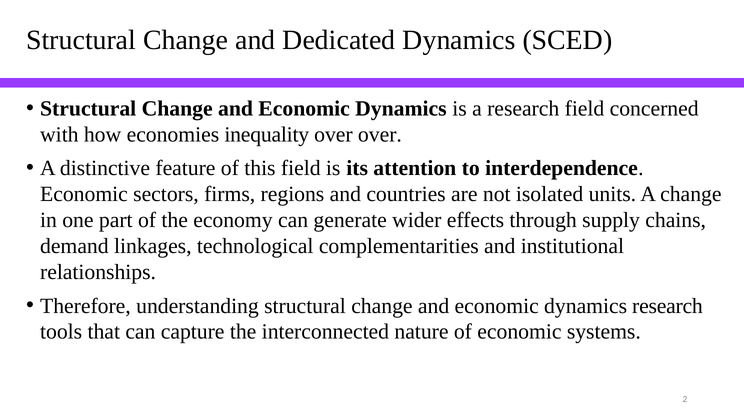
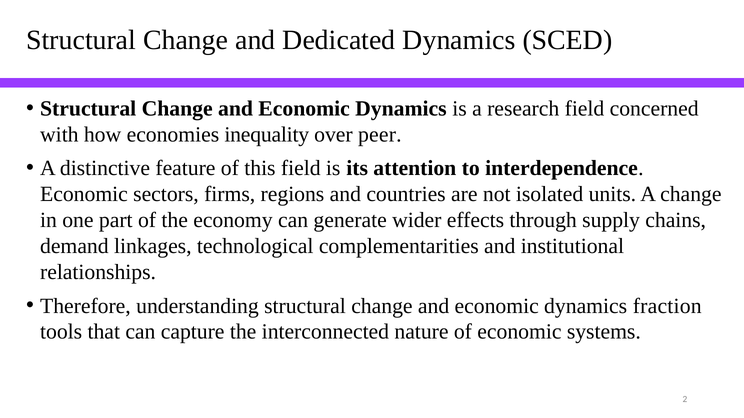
over over: over -> peer
dynamics research: research -> fraction
